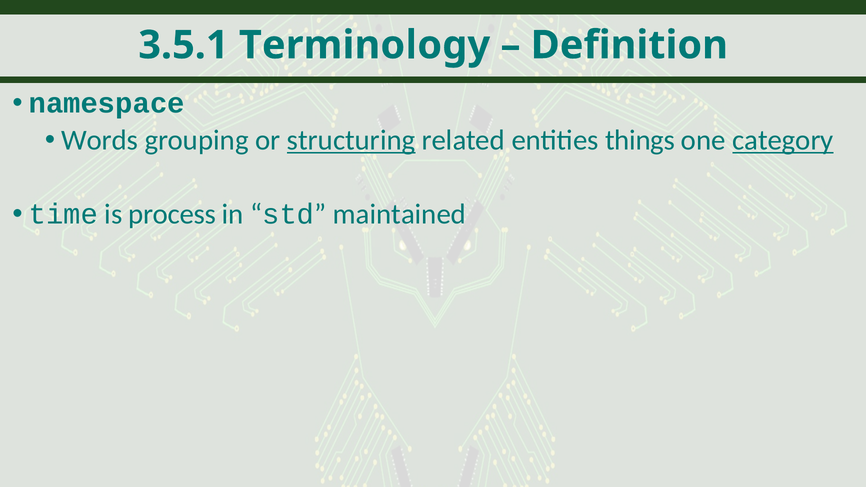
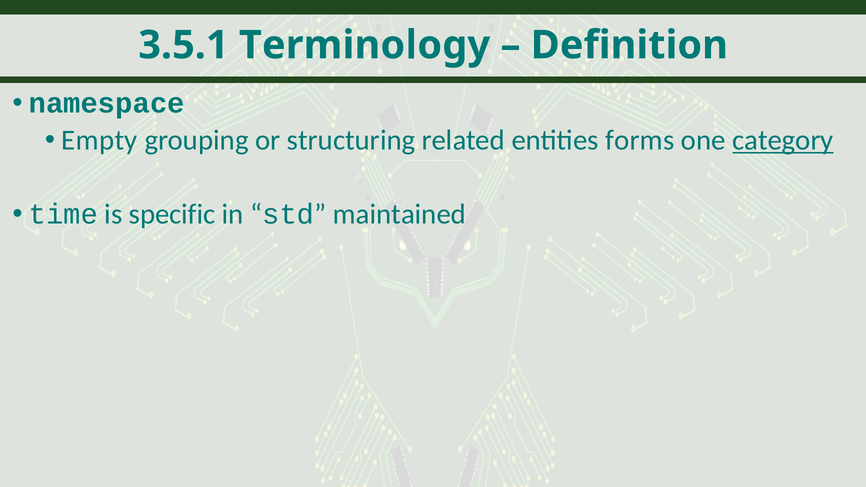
Words: Words -> Empty
structuring underline: present -> none
things: things -> forms
process: process -> specific
